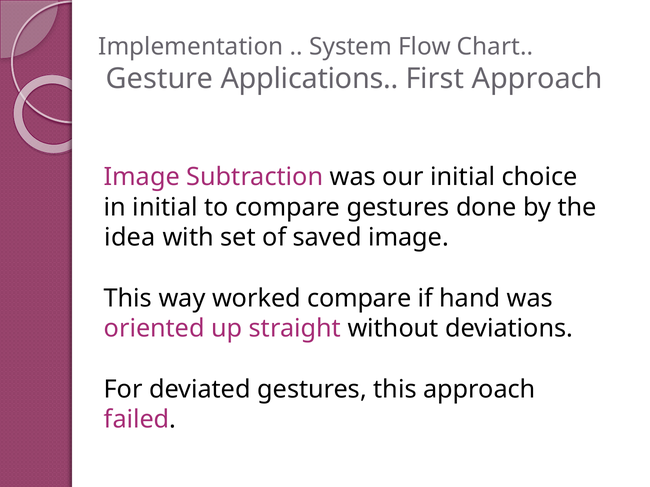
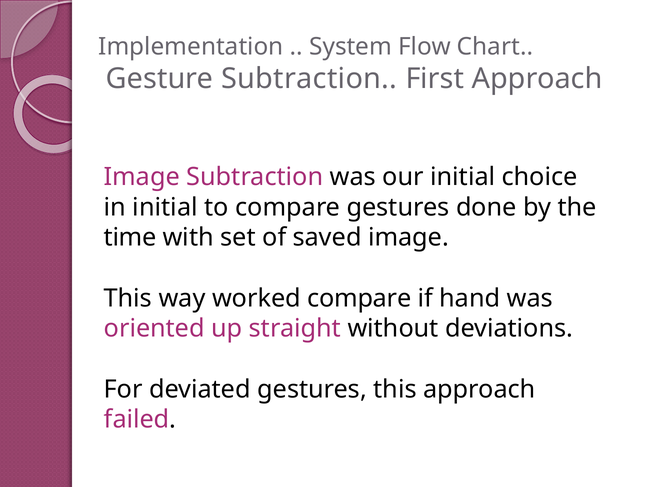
Gesture Applications: Applications -> Subtraction
idea: idea -> time
